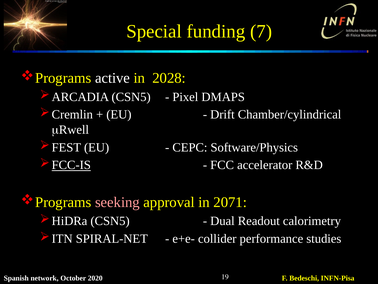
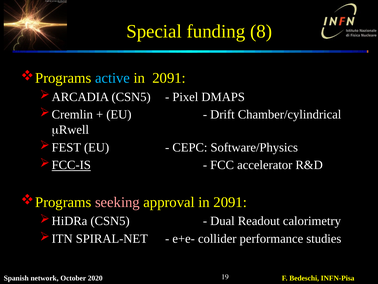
7: 7 -> 8
active colour: white -> light blue
2028 at (169, 78): 2028 -> 2091
approval in 2071: 2071 -> 2091
